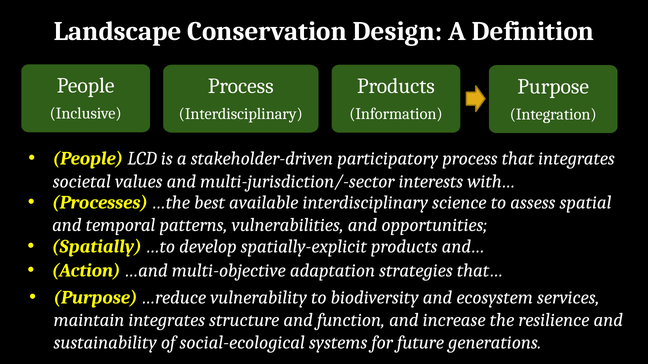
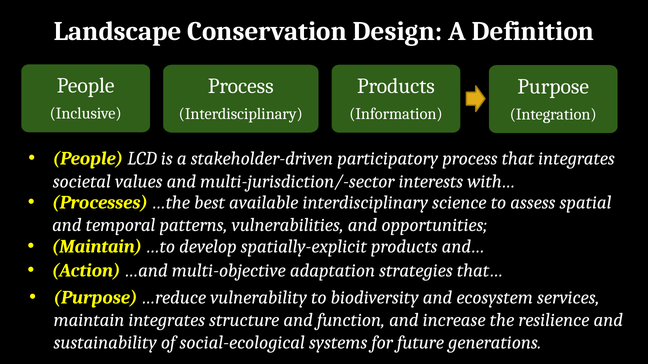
Spatially at (97, 247): Spatially -> Maintain
